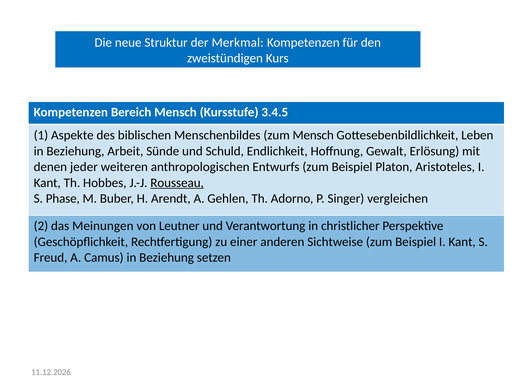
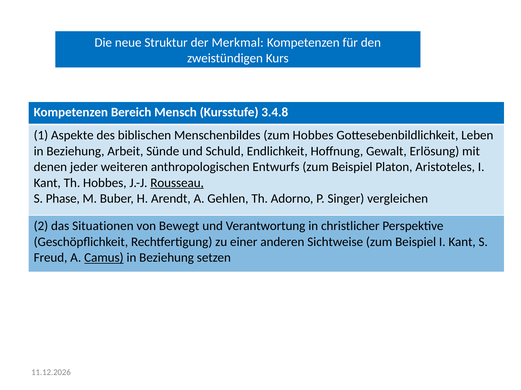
3.4.5: 3.4.5 -> 3.4.8
zum Mensch: Mensch -> Hobbes
Meinungen: Meinungen -> Situationen
Leutner: Leutner -> Bewegt
Camus underline: none -> present
